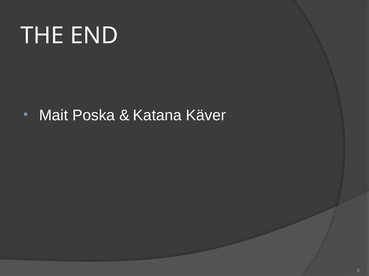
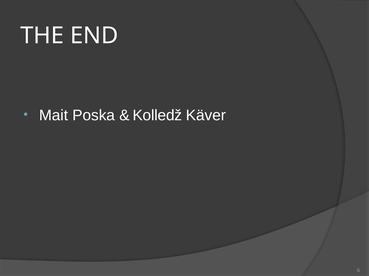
Katana: Katana -> Kolledž
